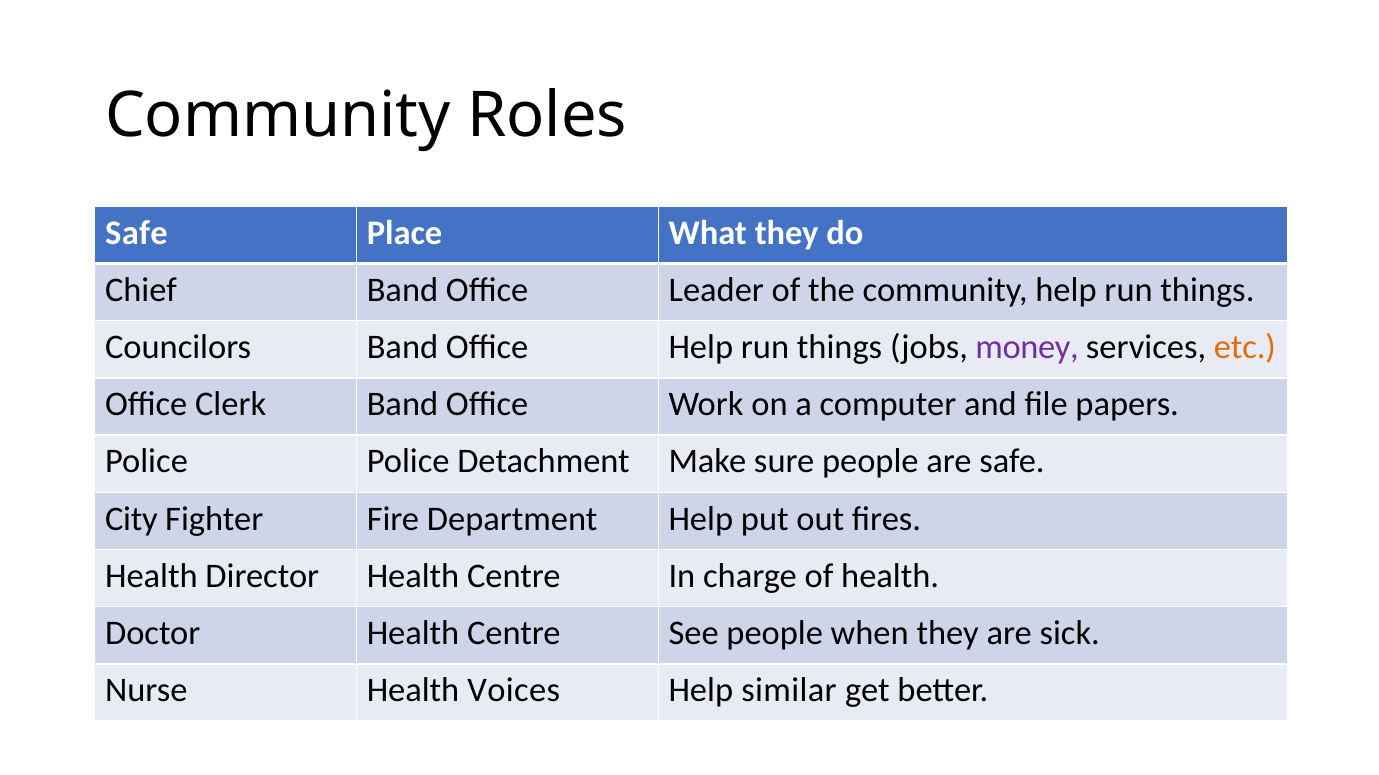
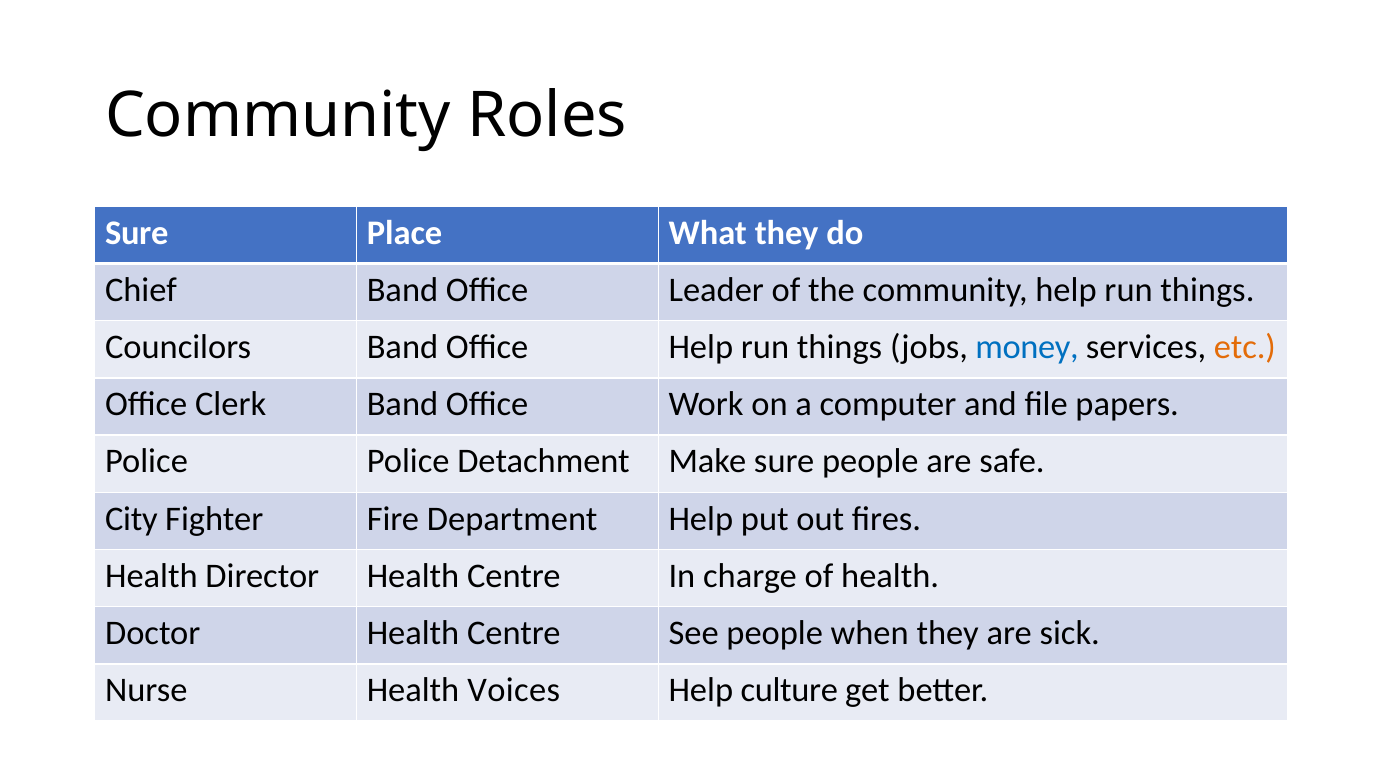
Safe at (136, 233): Safe -> Sure
money colour: purple -> blue
similar: similar -> culture
